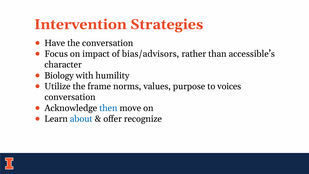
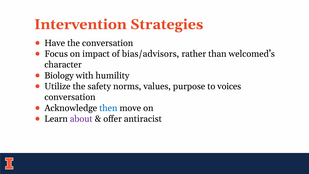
accessible’s: accessible’s -> welcomed’s
frame: frame -> safety
about colour: blue -> purple
recognize: recognize -> antiracist
